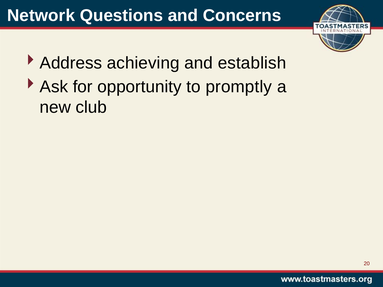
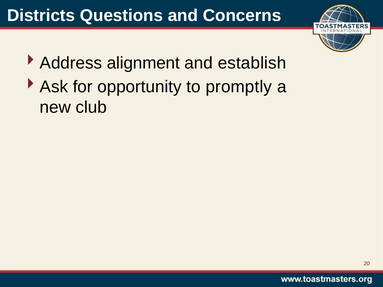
Network: Network -> Districts
achieving: achieving -> alignment
